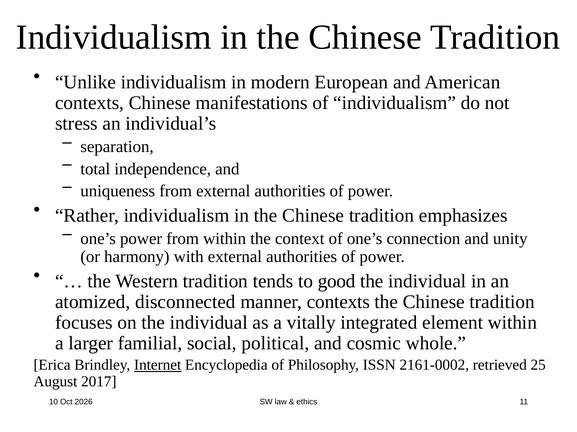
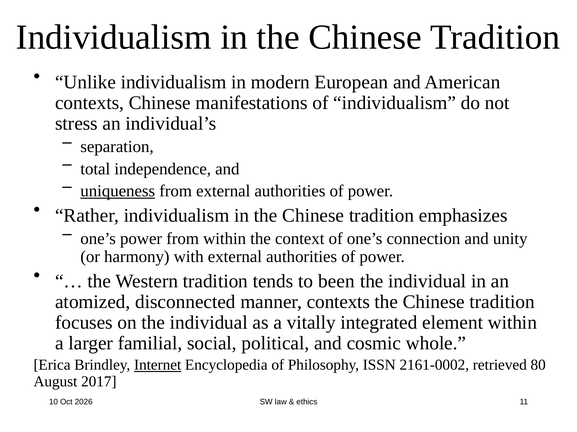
uniqueness underline: none -> present
good: good -> been
25: 25 -> 80
